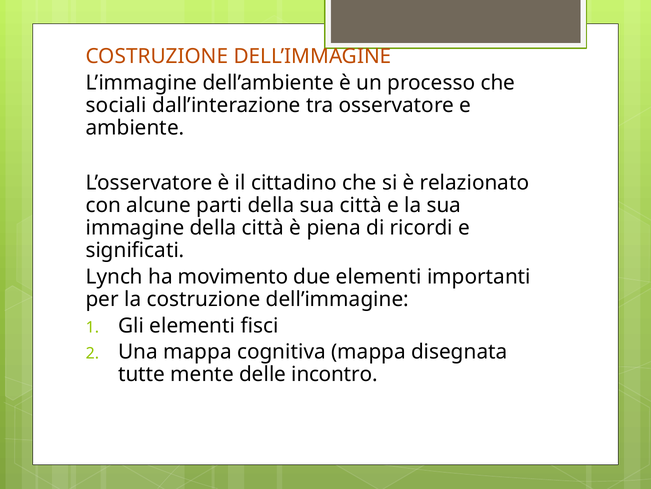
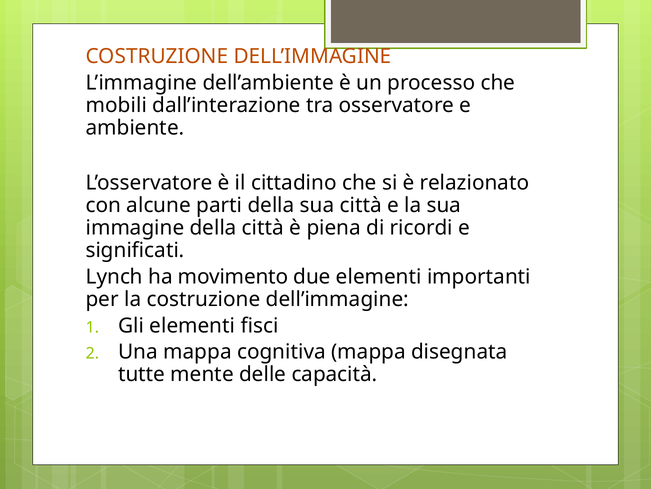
sociali: sociali -> mobili
incontro: incontro -> capacità
